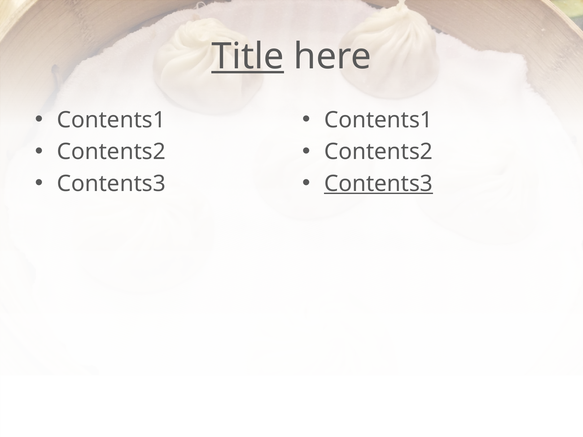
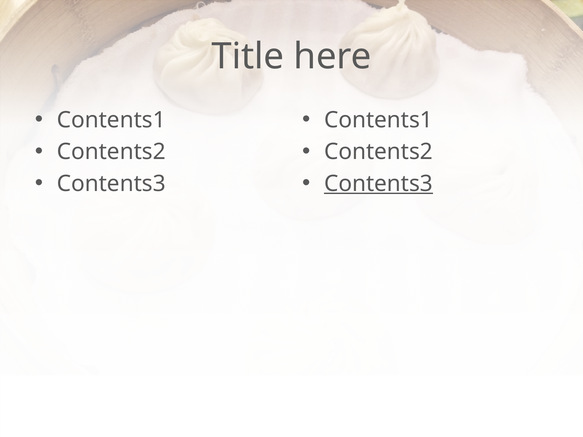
Title underline: present -> none
